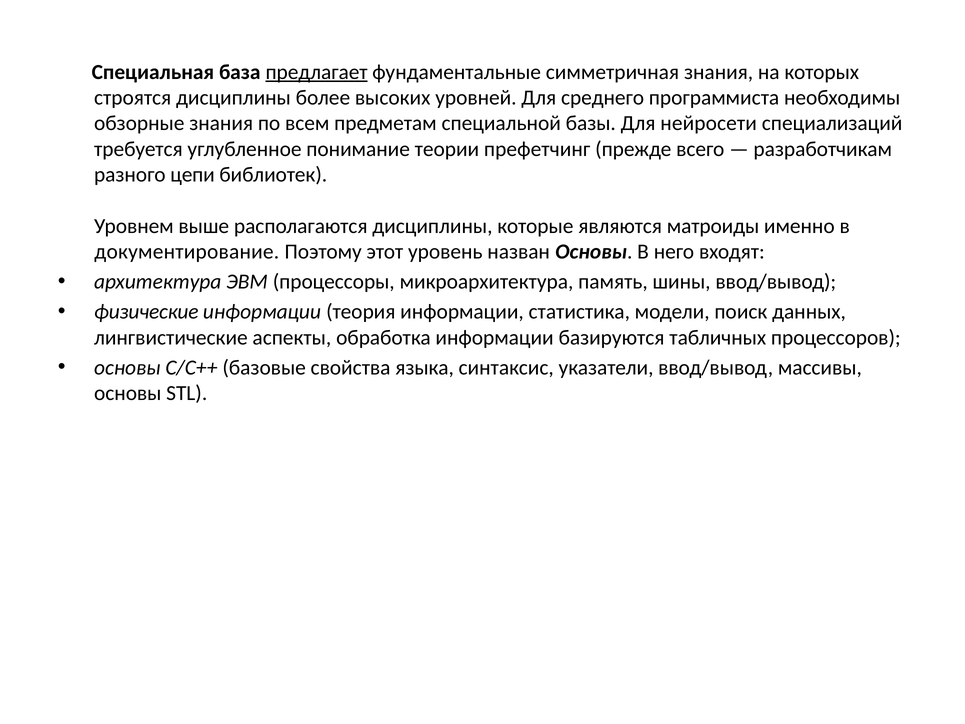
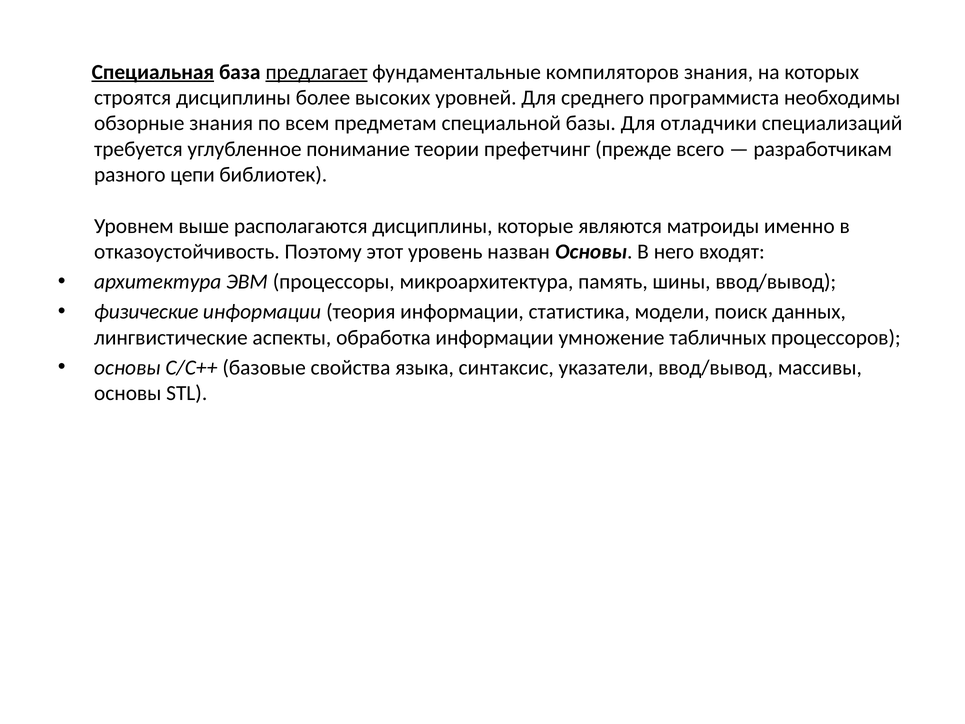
Специальная underline: none -> present
симметричная: симметричная -> компиляторов
нейросети: нейросети -> отладчики
документирование: документирование -> отказоустойчивость
базируются: базируются -> умножение
